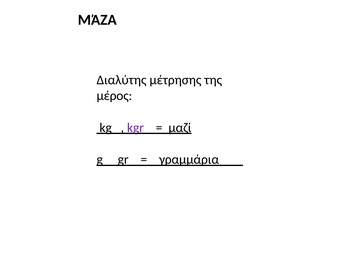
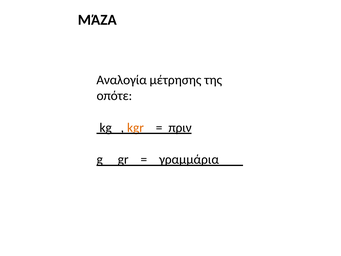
Διαλύτης: Διαλύτης -> Αναλογία
μέρος: μέρος -> οπότε
kgr colour: purple -> orange
μαζί: μαζί -> πριν
